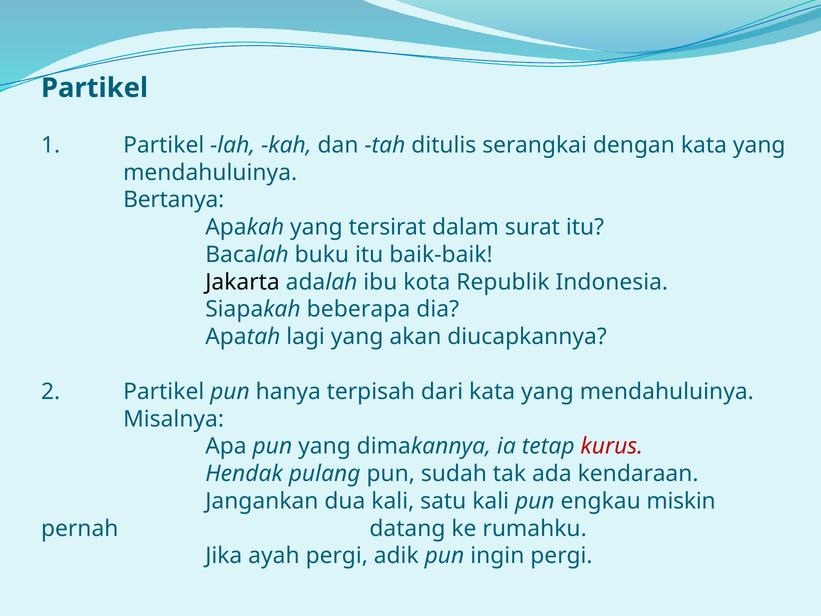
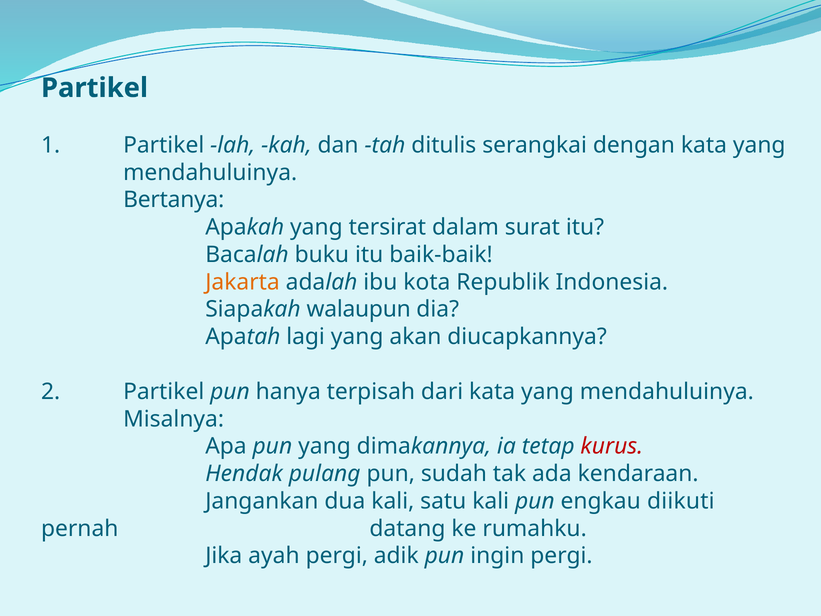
Jakarta colour: black -> orange
beberapa: beberapa -> walaupun
miskin: miskin -> diikuti
